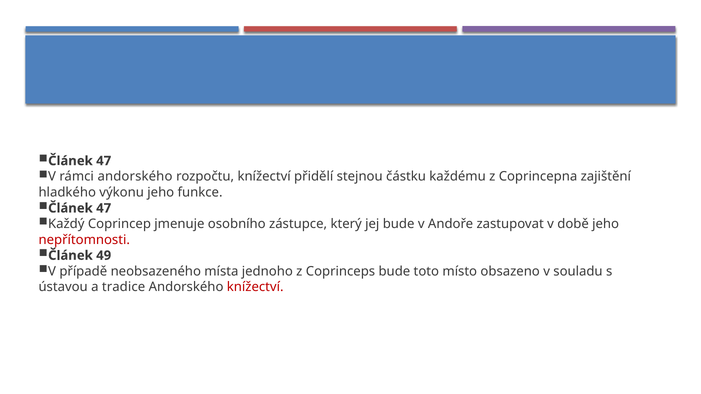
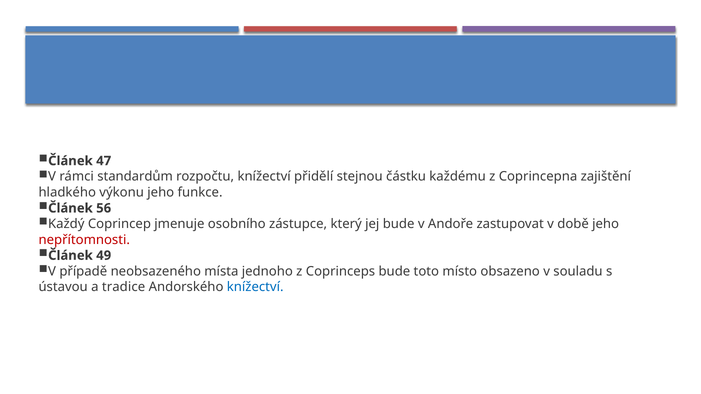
rámci andorského: andorského -> standardům
47 at (104, 208): 47 -> 56
knížectví at (255, 287) colour: red -> blue
